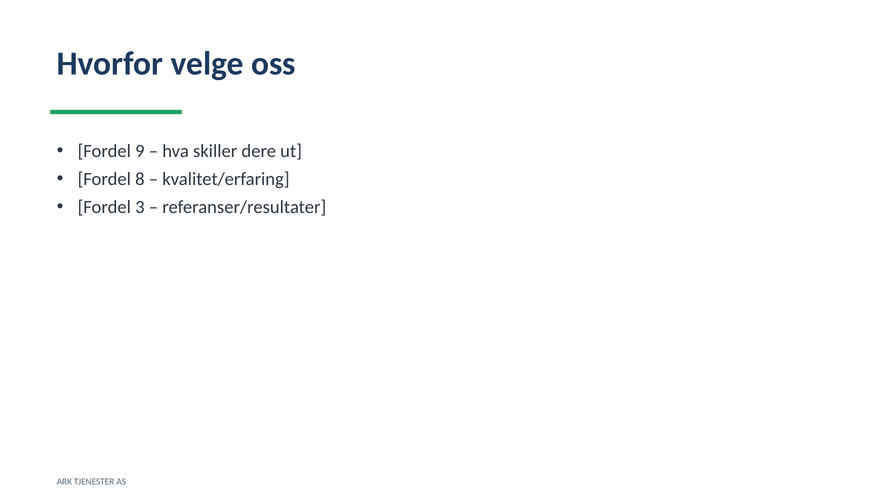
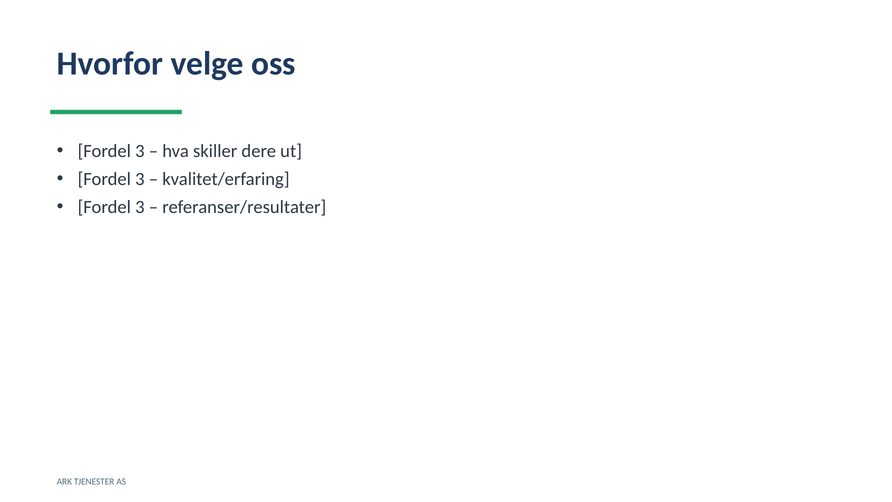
9 at (140, 151): 9 -> 3
8 at (140, 179): 8 -> 3
